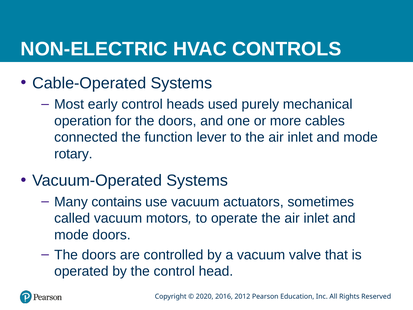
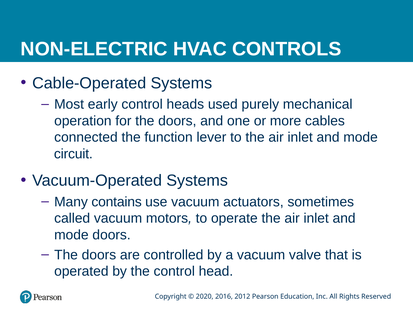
rotary: rotary -> circuit
